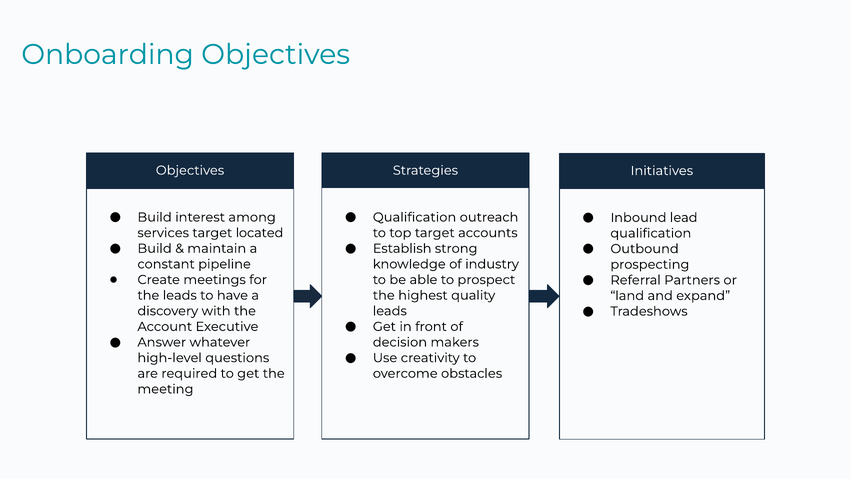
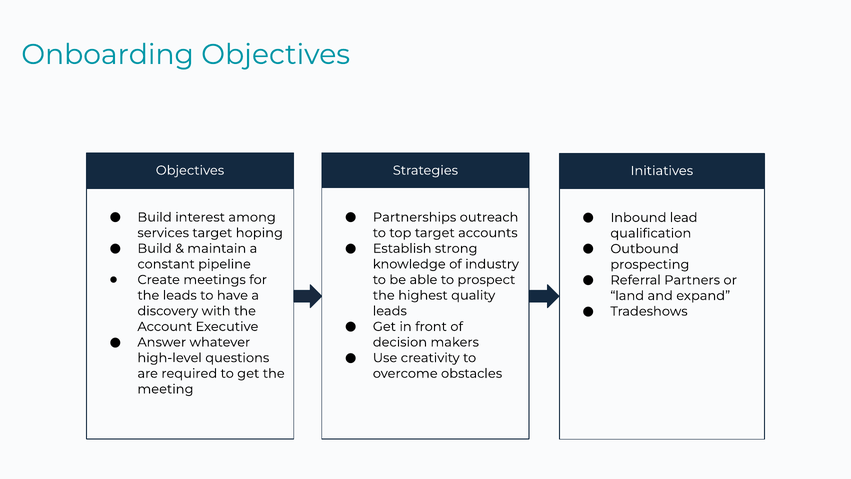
Qualification at (415, 217): Qualification -> Partnerships
located: located -> hoping
